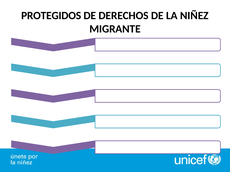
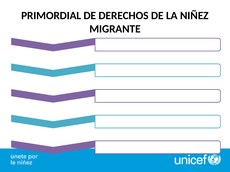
PROTEGIDOS: PROTEGIDOS -> PRIMORDIAL
